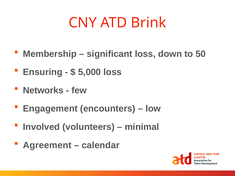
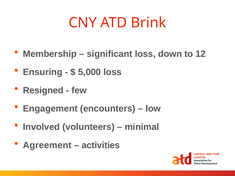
50: 50 -> 12
Networks: Networks -> Resigned
calendar: calendar -> activities
